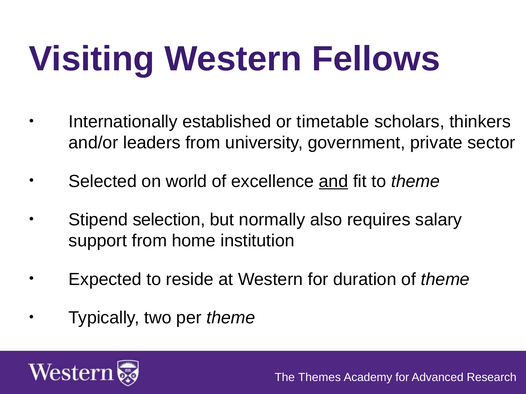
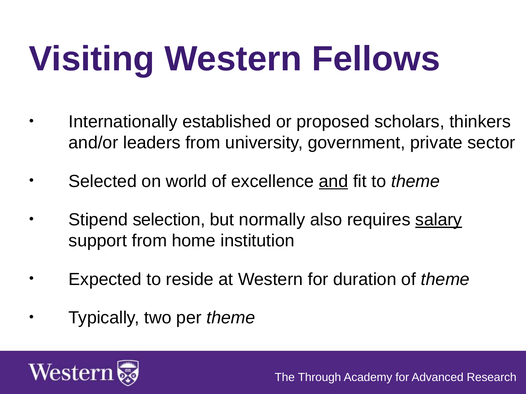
timetable: timetable -> proposed
salary underline: none -> present
Themes: Themes -> Through
